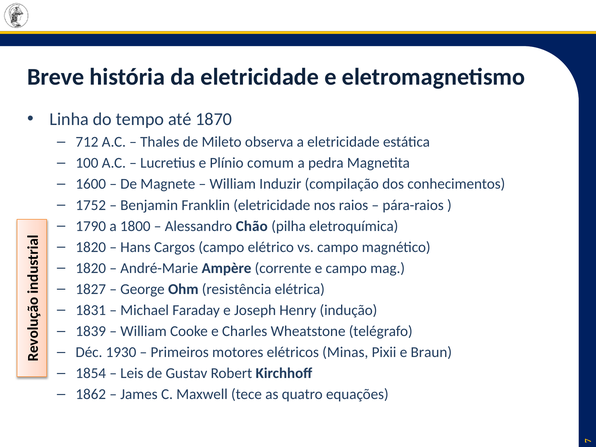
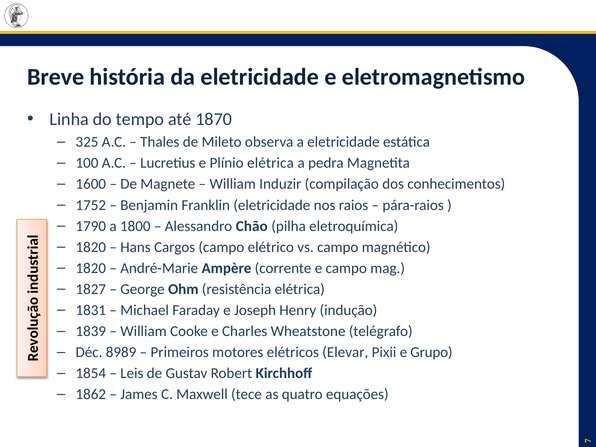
712: 712 -> 325
Plínio comum: comum -> elétrica
1930: 1930 -> 8989
Minas: Minas -> Elevar
Braun: Braun -> Grupo
